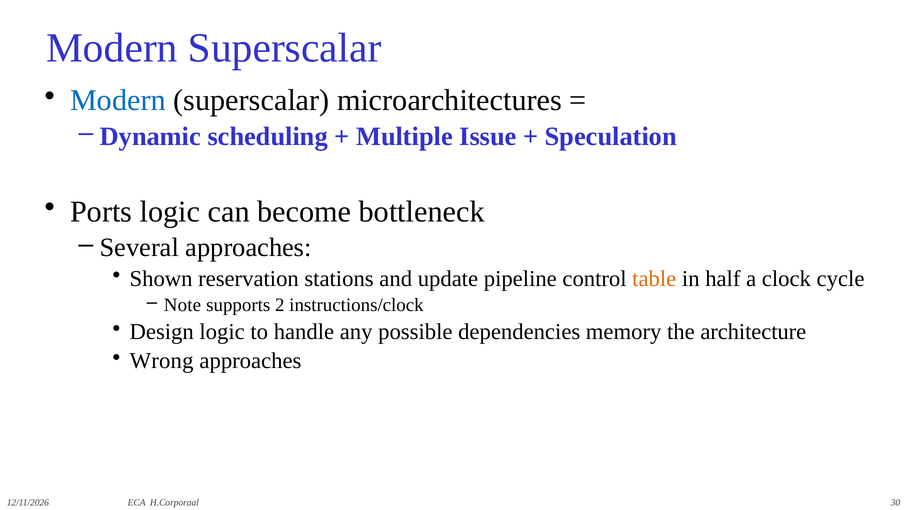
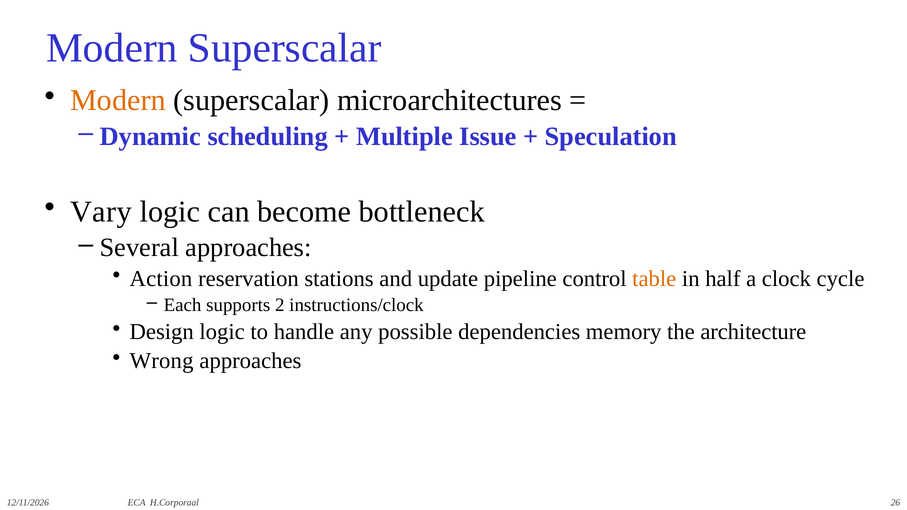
Modern at (118, 101) colour: blue -> orange
Ports: Ports -> Vary
Shown: Shown -> Action
Note: Note -> Each
30: 30 -> 26
